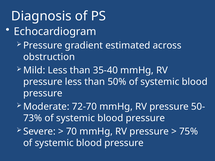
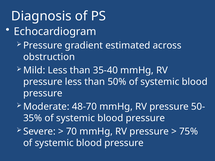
72-70: 72-70 -> 48-70
73%: 73% -> 35%
